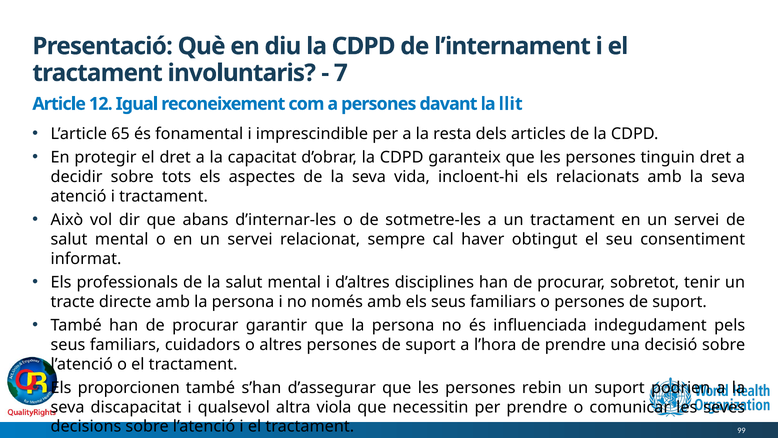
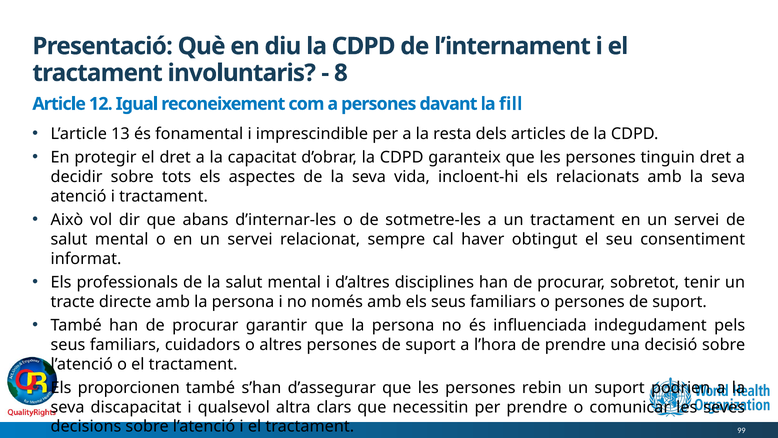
7: 7 -> 8
llit: llit -> fill
65: 65 -> 13
viola: viola -> clars
